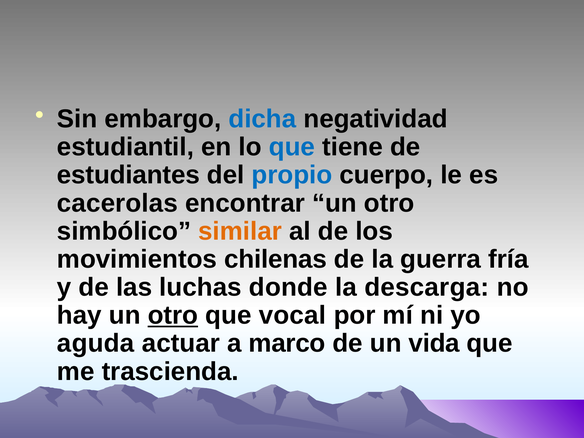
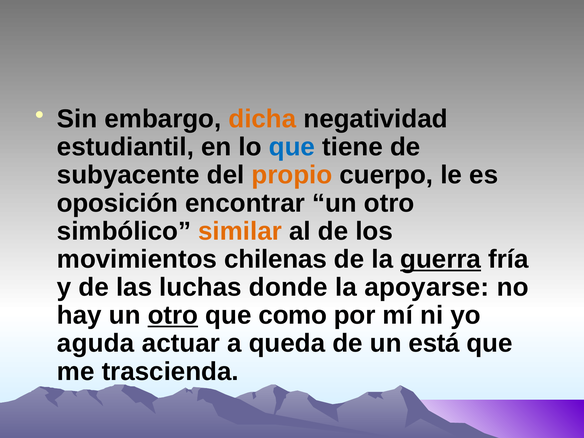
dicha colour: blue -> orange
estudiantes: estudiantes -> subyacente
propio colour: blue -> orange
cacerolas: cacerolas -> oposición
guerra underline: none -> present
descarga: descarga -> apoyarse
vocal: vocal -> como
marco: marco -> queda
vida: vida -> está
